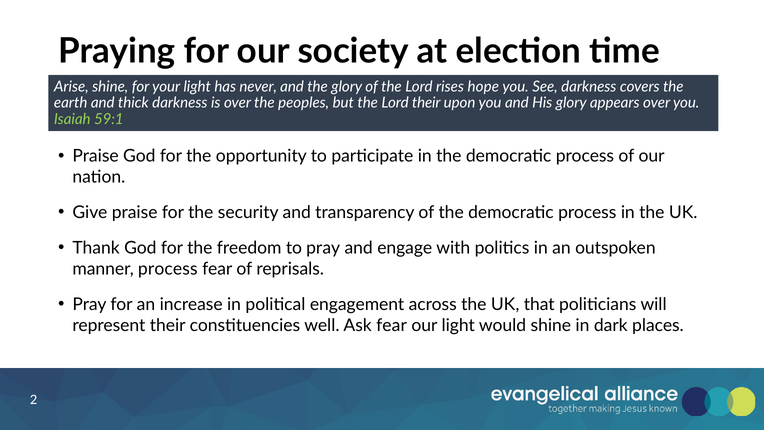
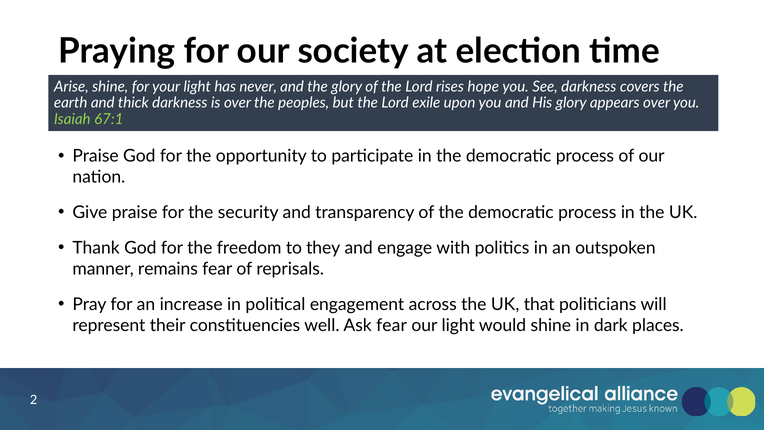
Lord their: their -> exile
59:1: 59:1 -> 67:1
to pray: pray -> they
manner process: process -> remains
